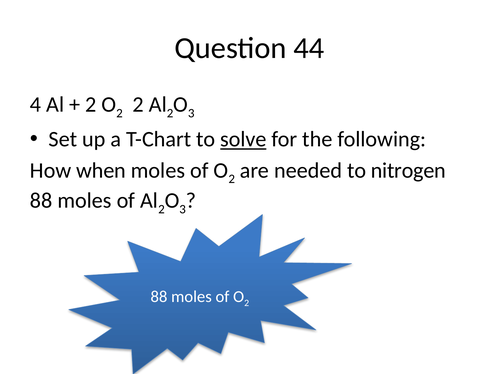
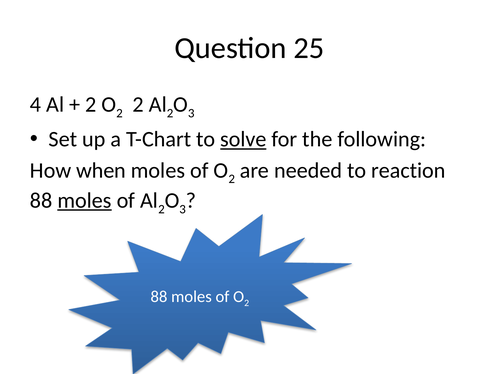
44: 44 -> 25
nitrogen: nitrogen -> reaction
moles at (85, 201) underline: none -> present
